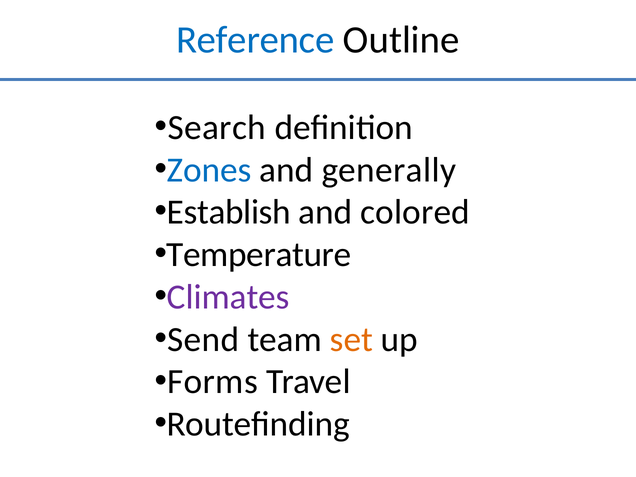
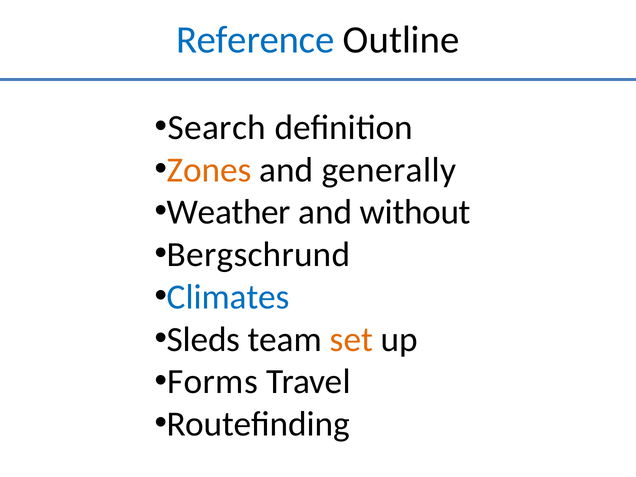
Zones colour: blue -> orange
Establish: Establish -> Weather
colored: colored -> without
Temperature: Temperature -> Bergschrund
Climates colour: purple -> blue
Send: Send -> Sleds
